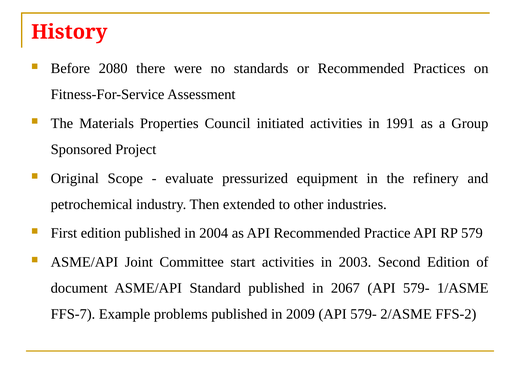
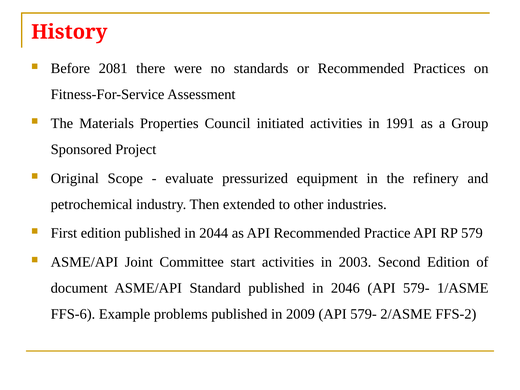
2080: 2080 -> 2081
2004: 2004 -> 2044
2067: 2067 -> 2046
FFS-7: FFS-7 -> FFS-6
